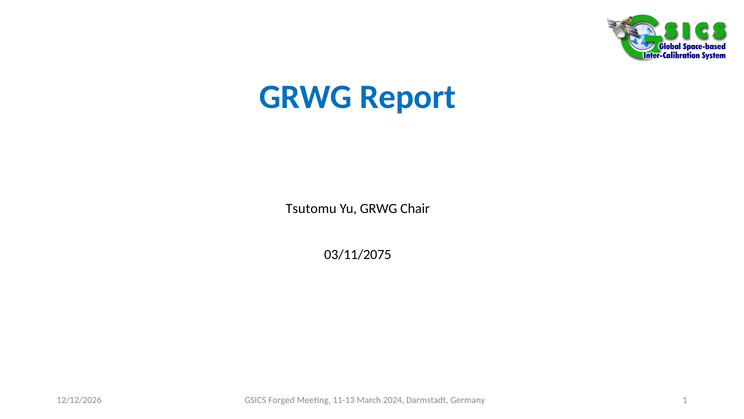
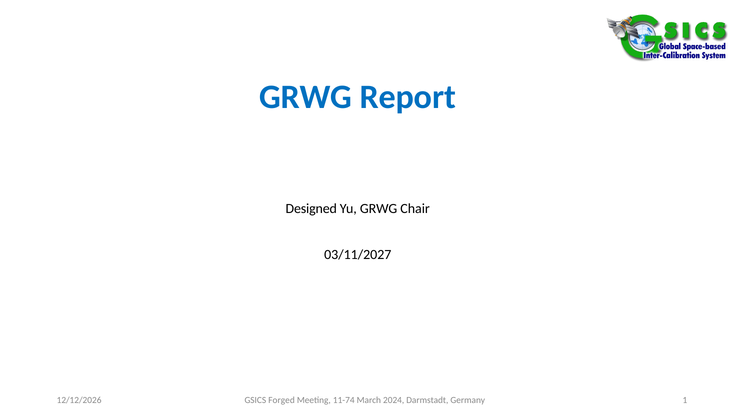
Tsutomu: Tsutomu -> Designed
03/11/2075: 03/11/2075 -> 03/11/2027
11-13: 11-13 -> 11-74
